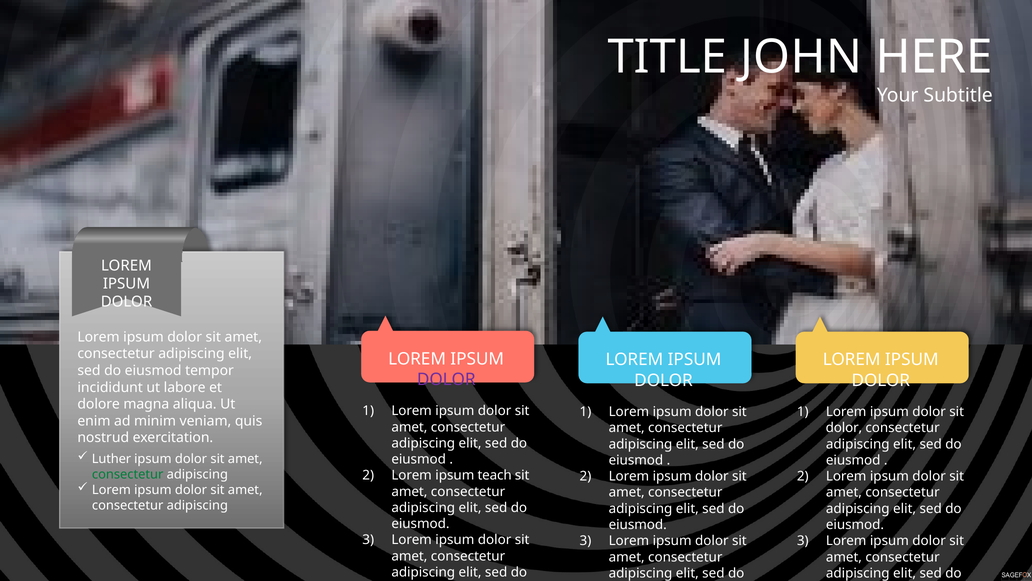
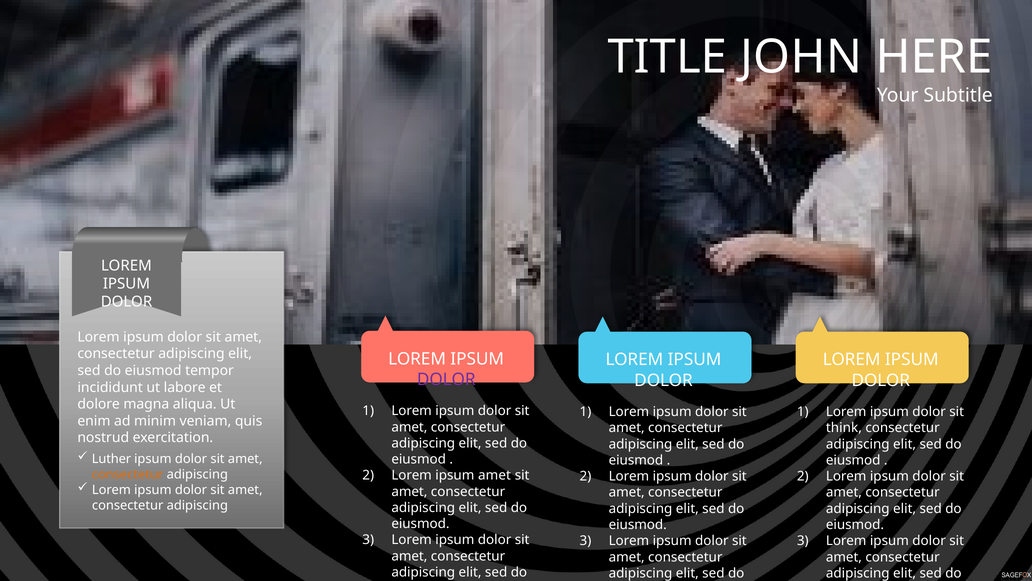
dolor at (844, 428): dolor -> think
consectetur at (128, 474) colour: green -> orange
ipsum teach: teach -> amet
